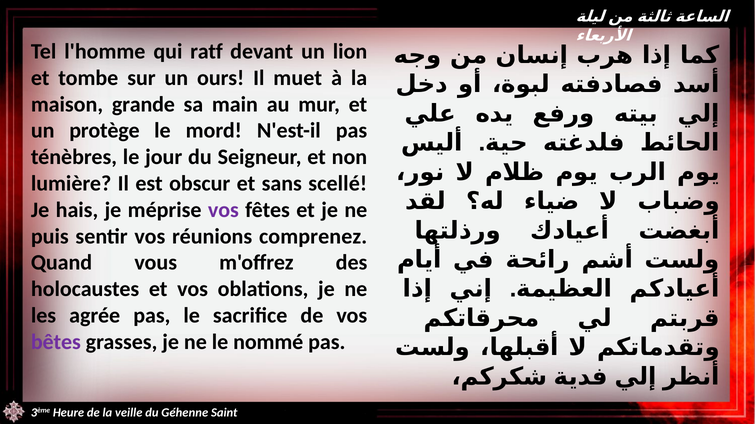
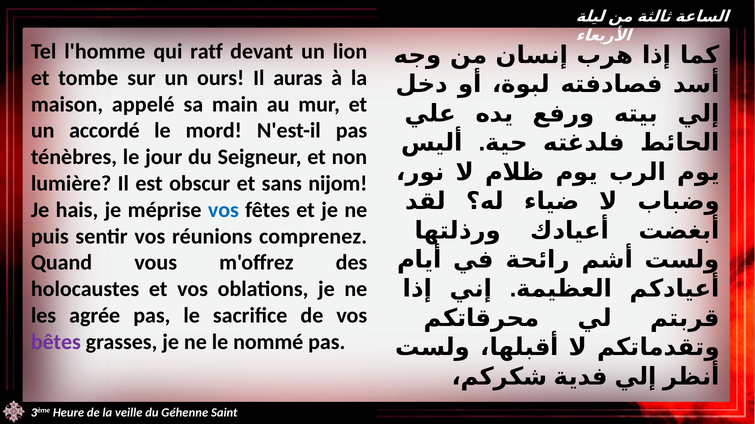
muet: muet -> auras
grande: grande -> appelé
protège: protège -> accordé
scellé: scellé -> nijom
vos at (223, 210) colour: purple -> blue
